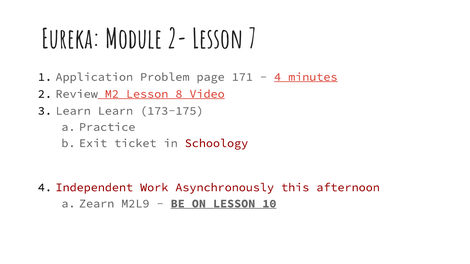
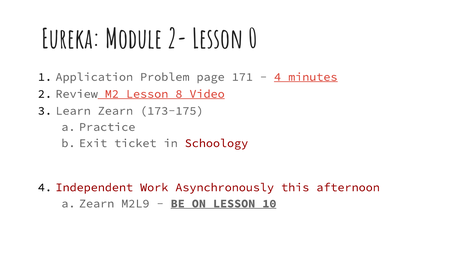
7: 7 -> 0
Learn Learn: Learn -> Zearn
